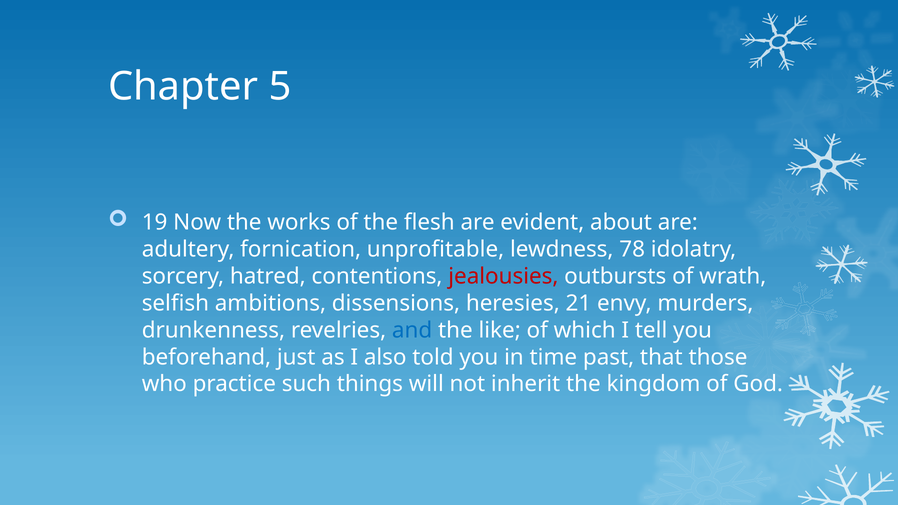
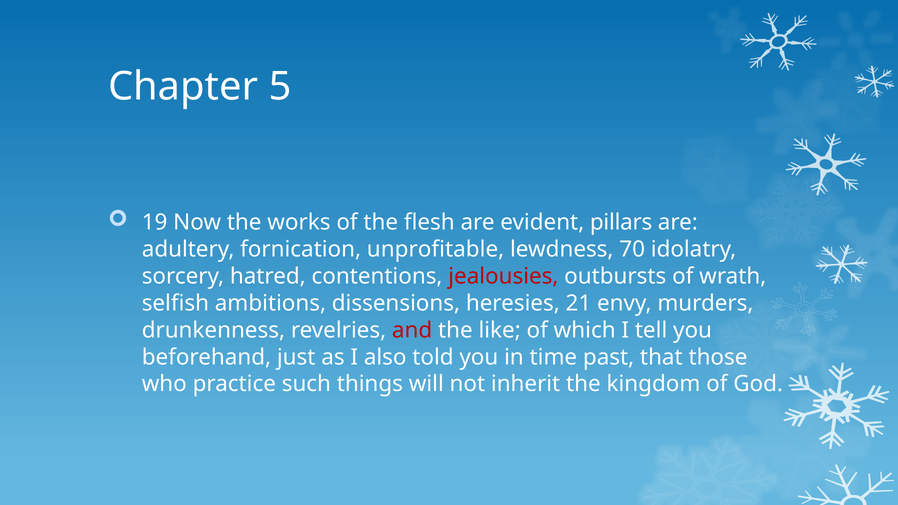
about: about -> pillars
78: 78 -> 70
and colour: blue -> red
